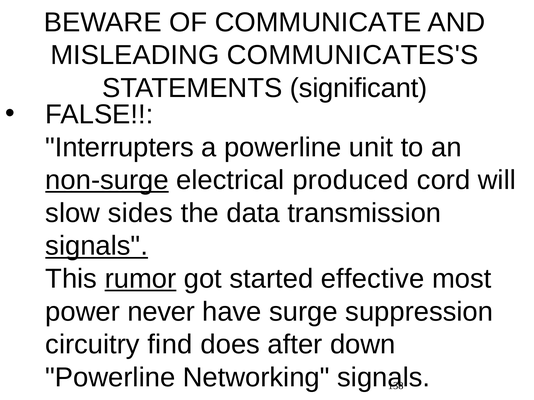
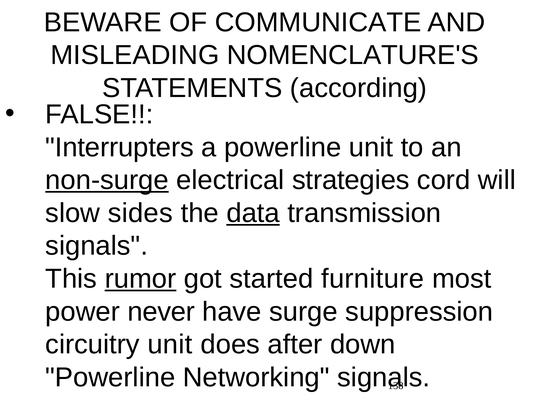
COMMUNICATES'S: COMMUNICATES'S -> NOMENCLATURE'S
significant: significant -> according
produced: produced -> strategies
data underline: none -> present
signals at (97, 246) underline: present -> none
effective: effective -> furniture
circuitry find: find -> unit
